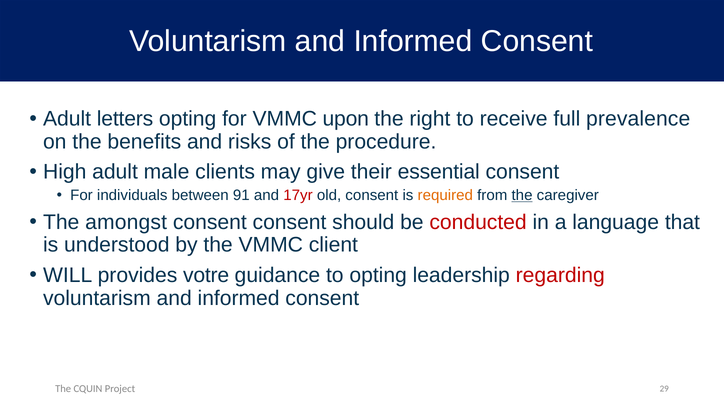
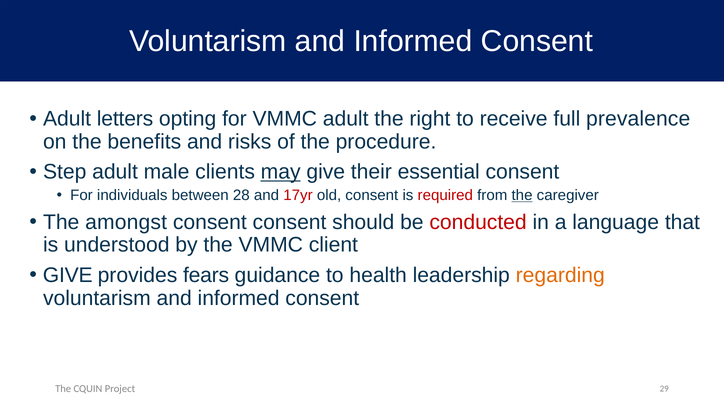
VMMC upon: upon -> adult
High: High -> Step
may underline: none -> present
91: 91 -> 28
required colour: orange -> red
WILL at (68, 275): WILL -> GIVE
votre: votre -> fears
to opting: opting -> health
regarding colour: red -> orange
